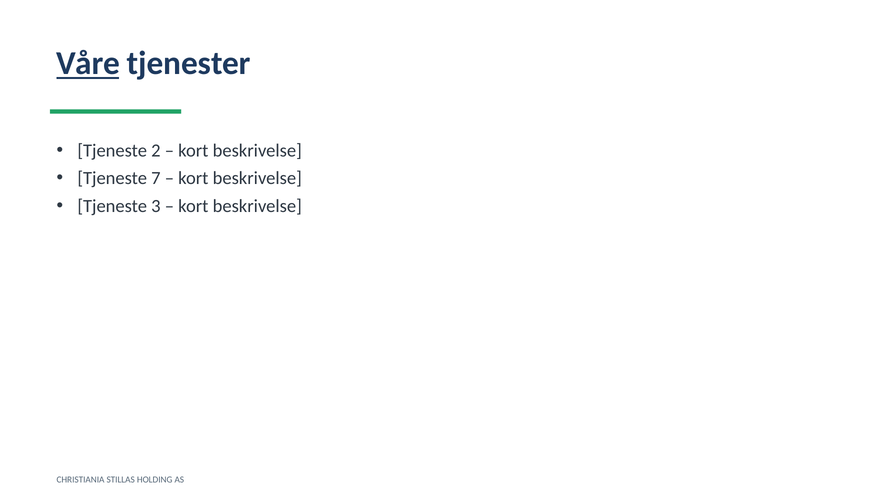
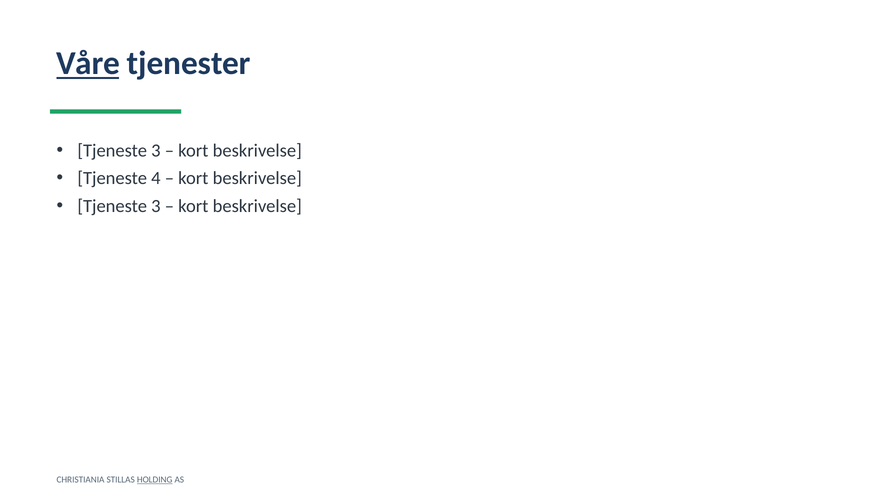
2 at (156, 151): 2 -> 3
7: 7 -> 4
HOLDING underline: none -> present
